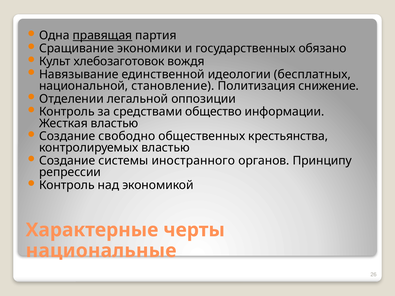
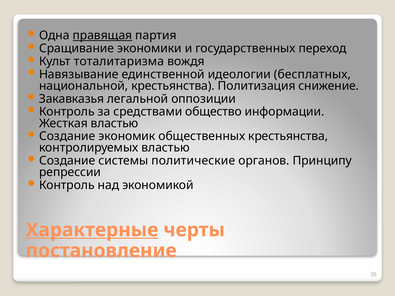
обязано: обязано -> переход
хлебозаготовок: хлебозаготовок -> тоталитаризма
национальной становление: становление -> крестьянства
Отделении: Отделении -> Закавказья
свободно: свободно -> экономик
иностранного: иностранного -> политические
Характерные underline: none -> present
национальные: национальные -> постановление
